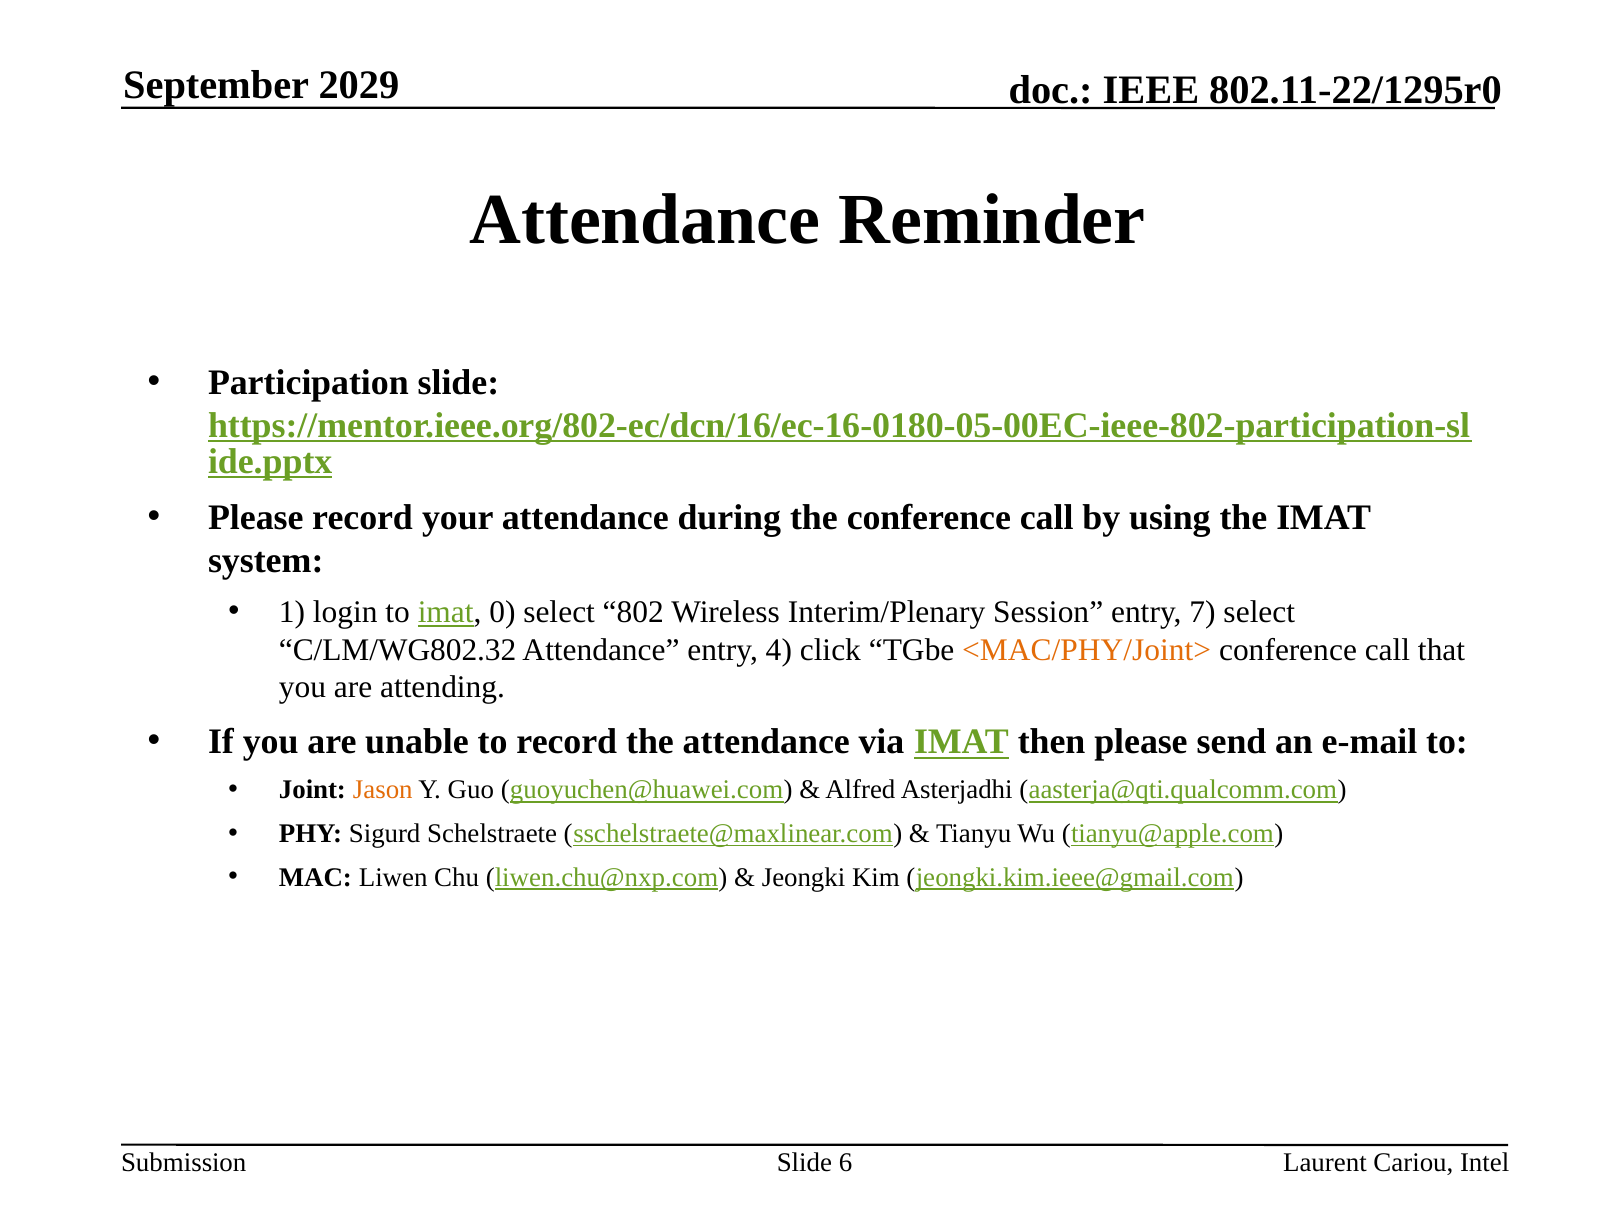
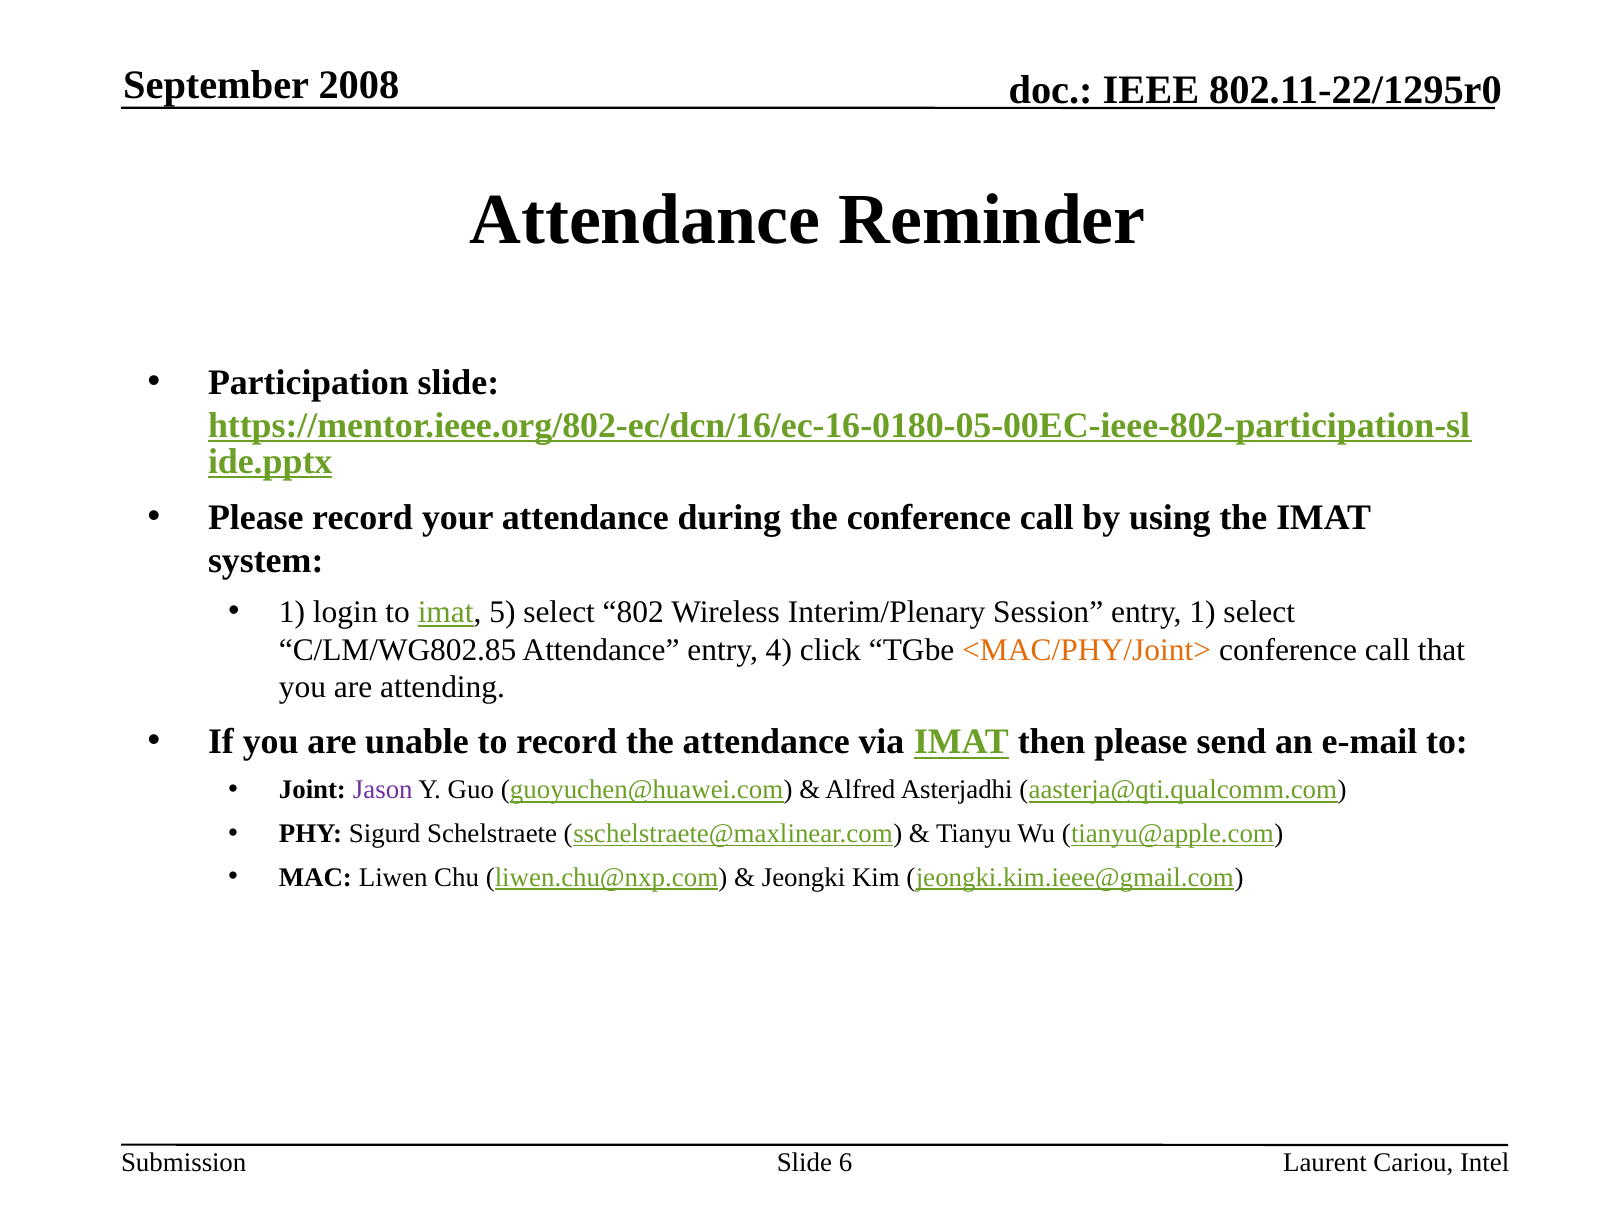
2029: 2029 -> 2008
0: 0 -> 5
entry 7: 7 -> 1
C/LM/WG802.32: C/LM/WG802.32 -> C/LM/WG802.85
Jason colour: orange -> purple
